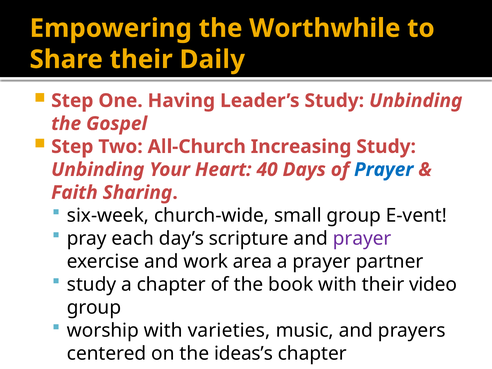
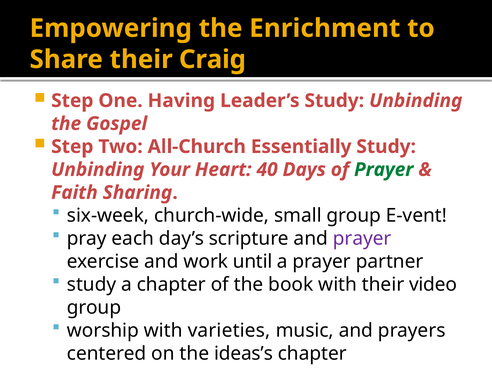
Worthwhile: Worthwhile -> Enrichment
Daily: Daily -> Craig
Increasing: Increasing -> Essentially
Prayer at (384, 170) colour: blue -> green
area: area -> until
